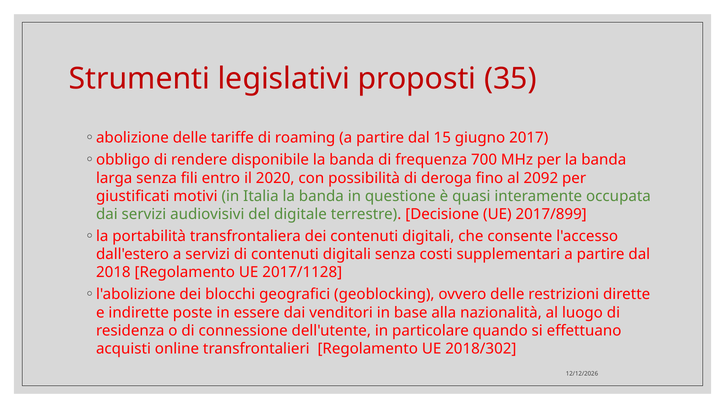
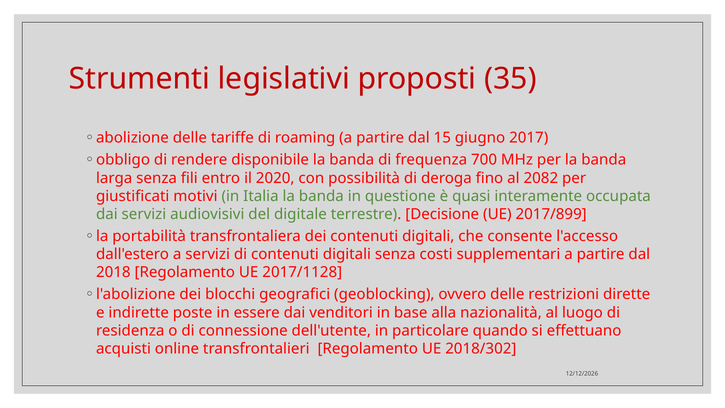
2092: 2092 -> 2082
